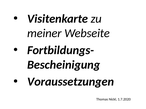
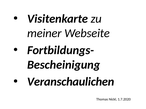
Voraussetzungen: Voraussetzungen -> Veranschaulichen
